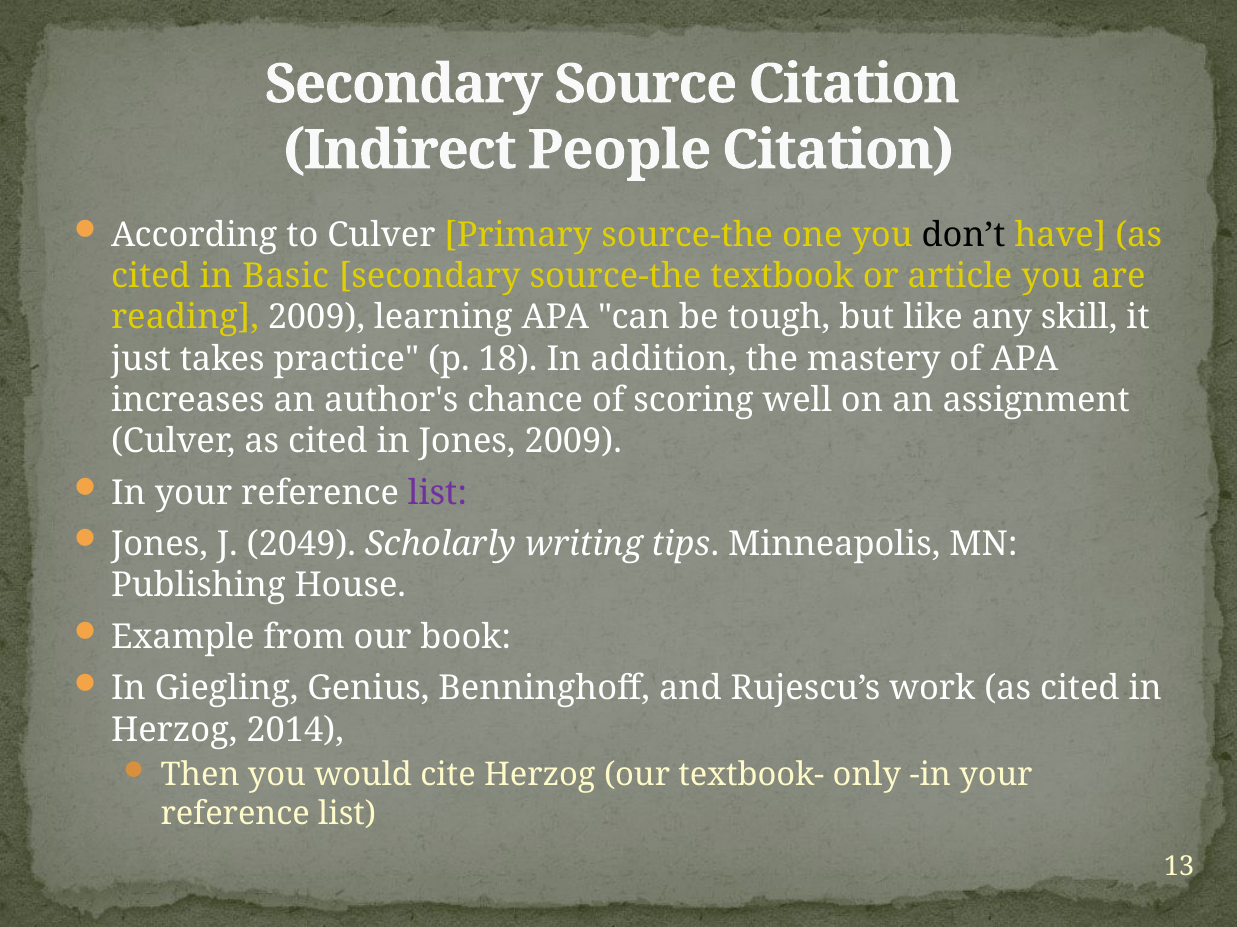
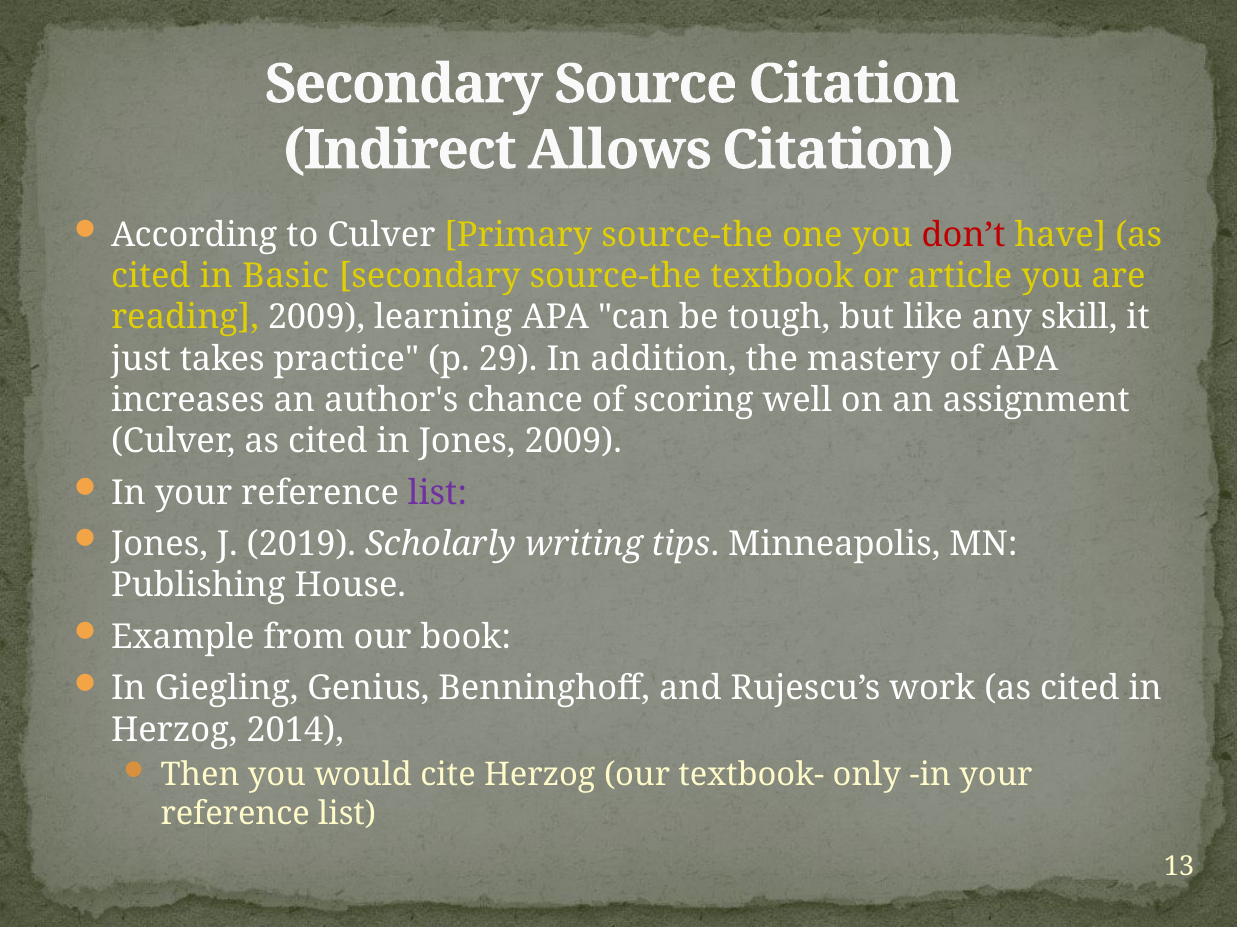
People: People -> Allows
don’t colour: black -> red
18: 18 -> 29
2049: 2049 -> 2019
